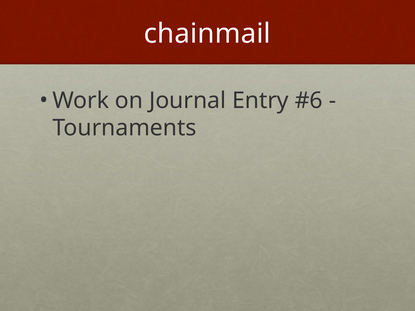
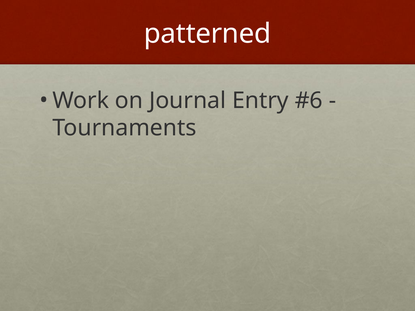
chainmail: chainmail -> patterned
